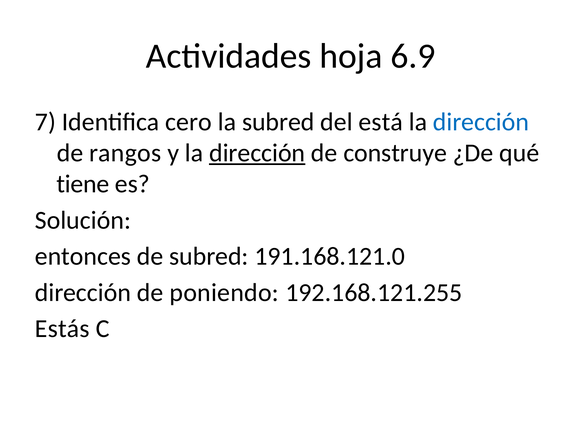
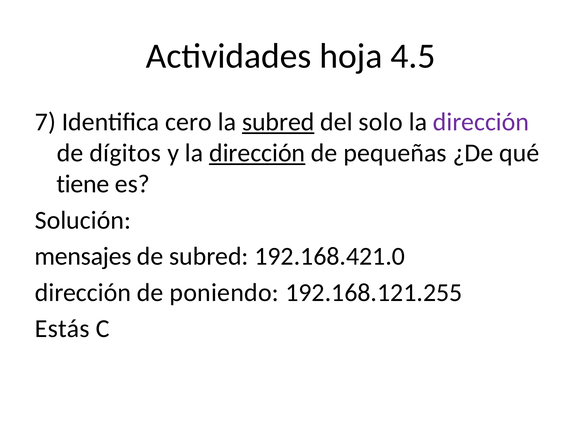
6.9: 6.9 -> 4.5
subred at (278, 122) underline: none -> present
está: está -> solo
dirección at (481, 122) colour: blue -> purple
rangos: rangos -> dígitos
construye: construye -> pequeñas
entonces: entonces -> mensajes
191.168.121.0: 191.168.121.0 -> 192.168.421.0
